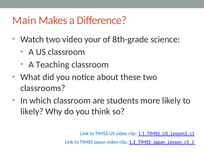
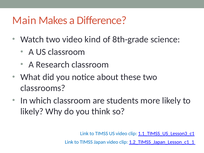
your: your -> kind
Teaching: Teaching -> Research
